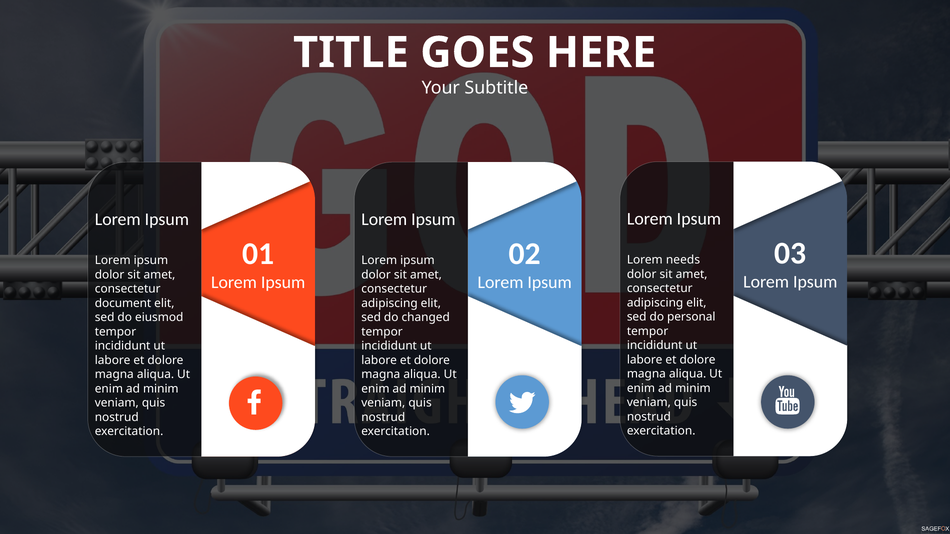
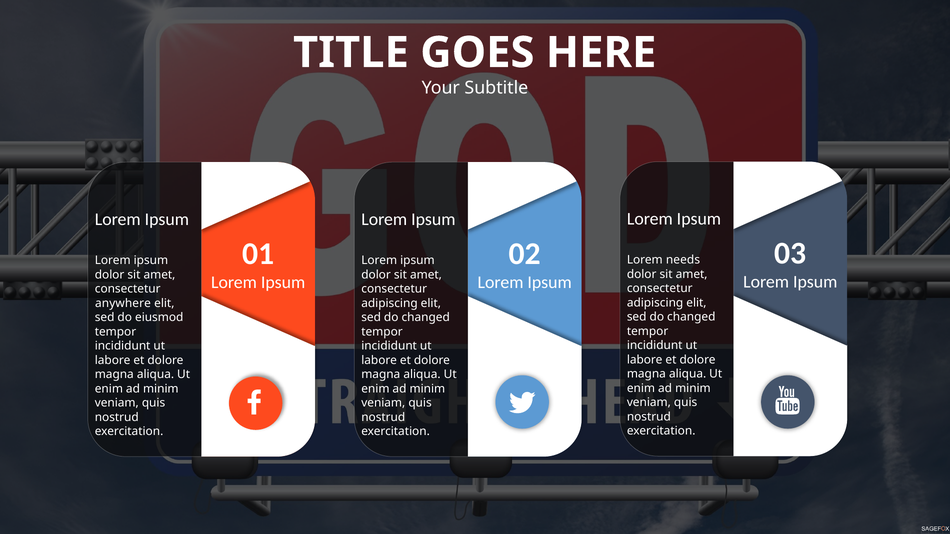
document: document -> anywhere
personal at (691, 317): personal -> changed
